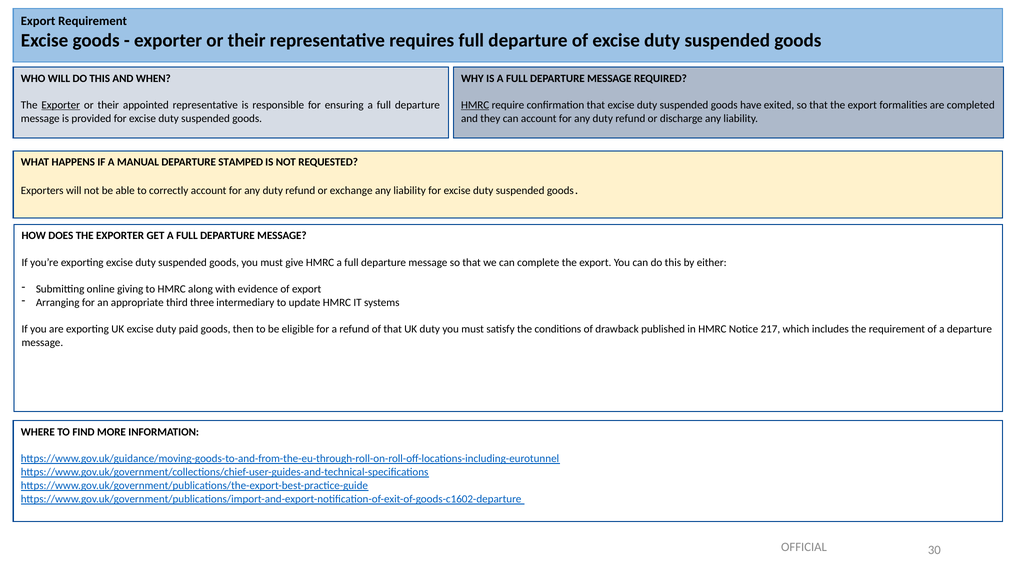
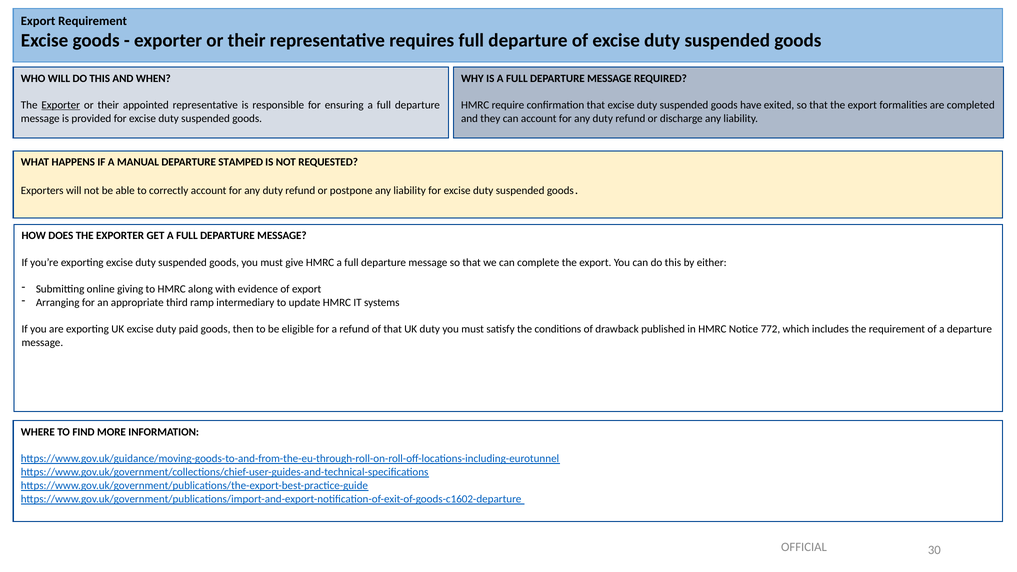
HMRC at (475, 105) underline: present -> none
exchange: exchange -> postpone
three: three -> ramp
217: 217 -> 772
